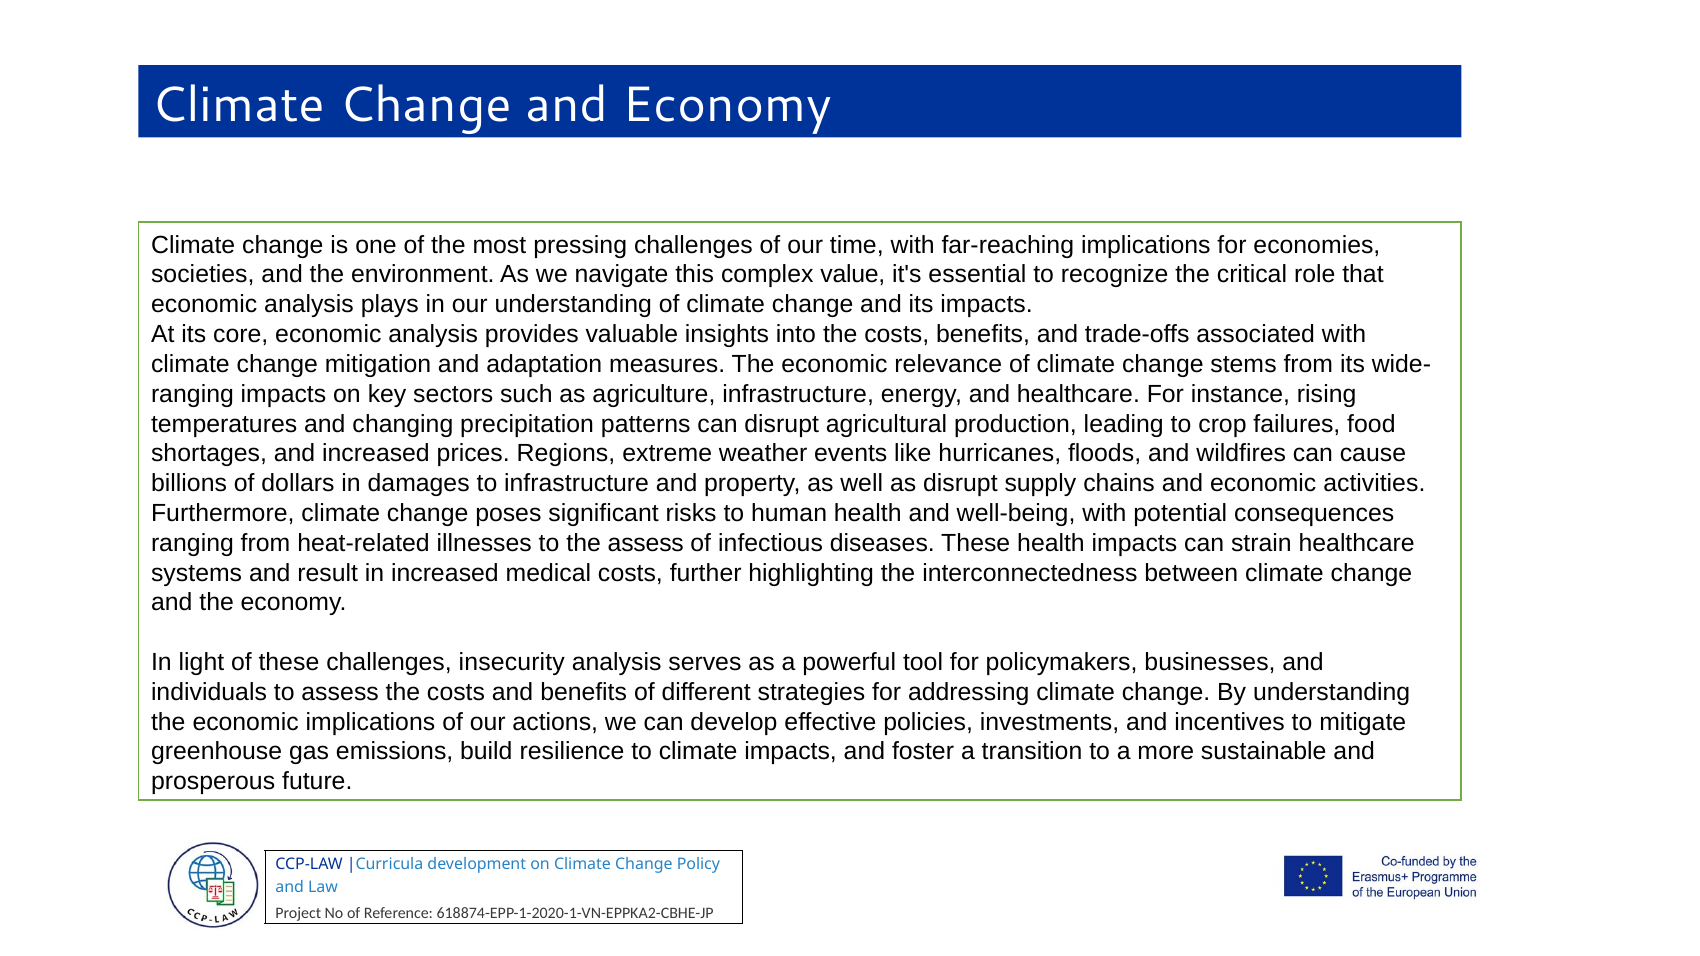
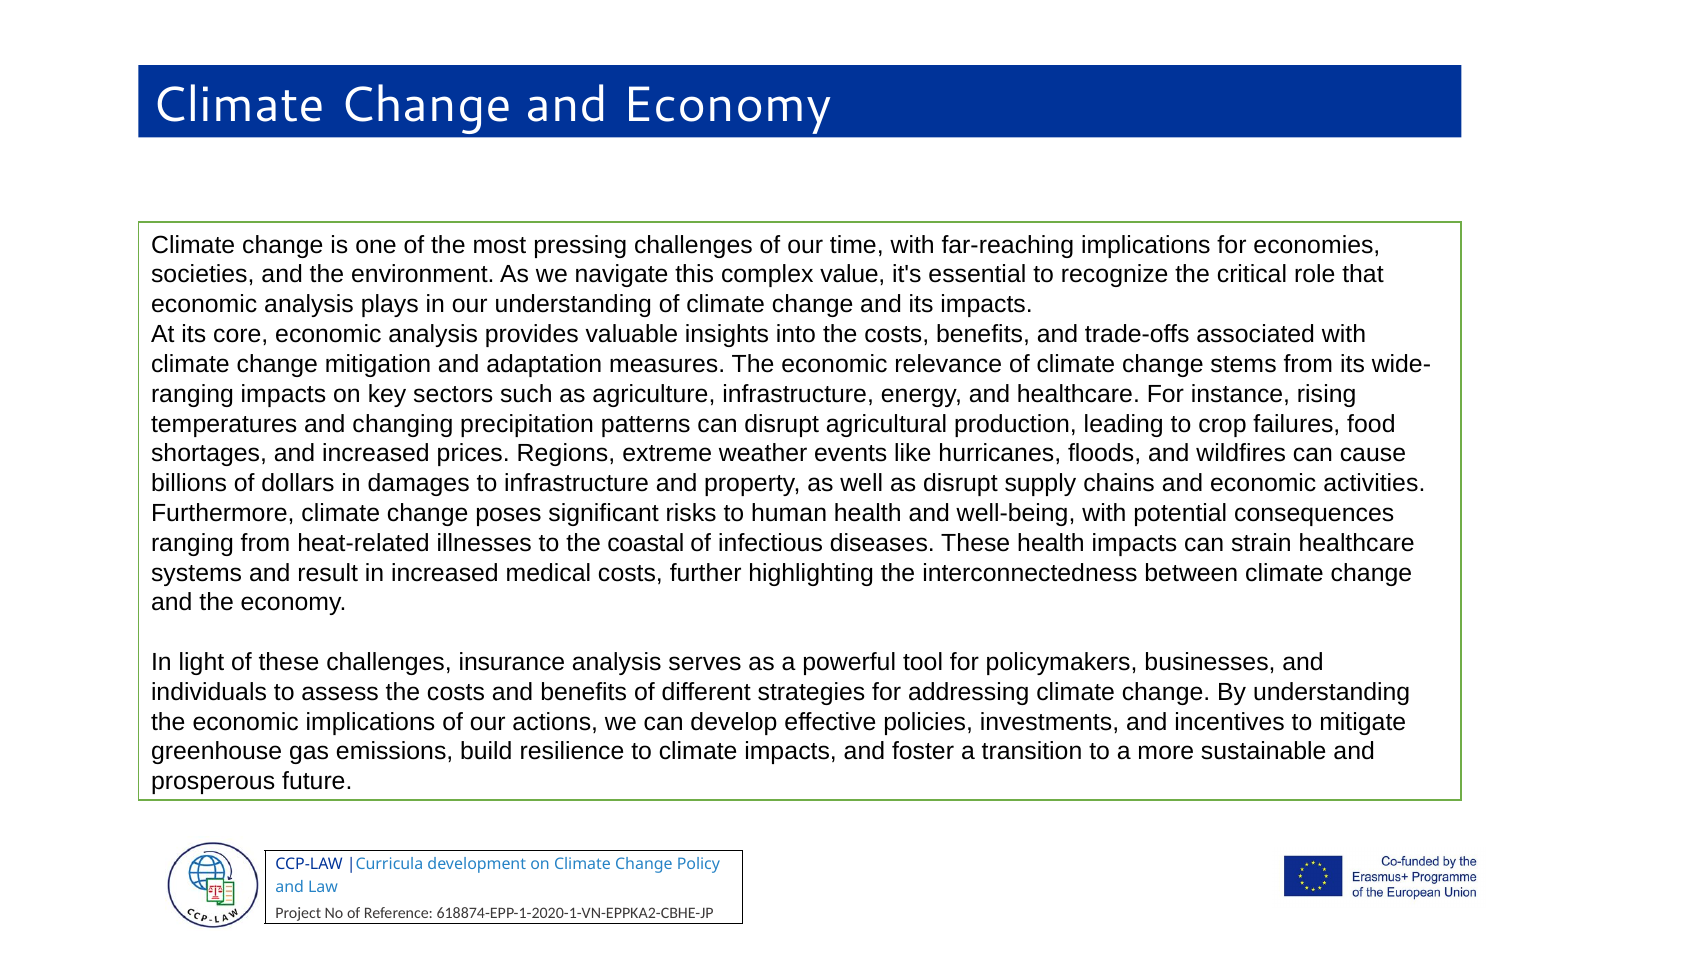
the assess: assess -> coastal
insecurity: insecurity -> insurance
